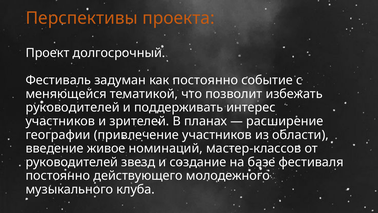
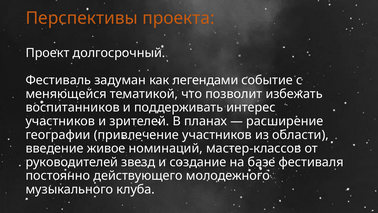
как постоянно: постоянно -> легендами
руководителей at (73, 107): руководителей -> воспитанников
